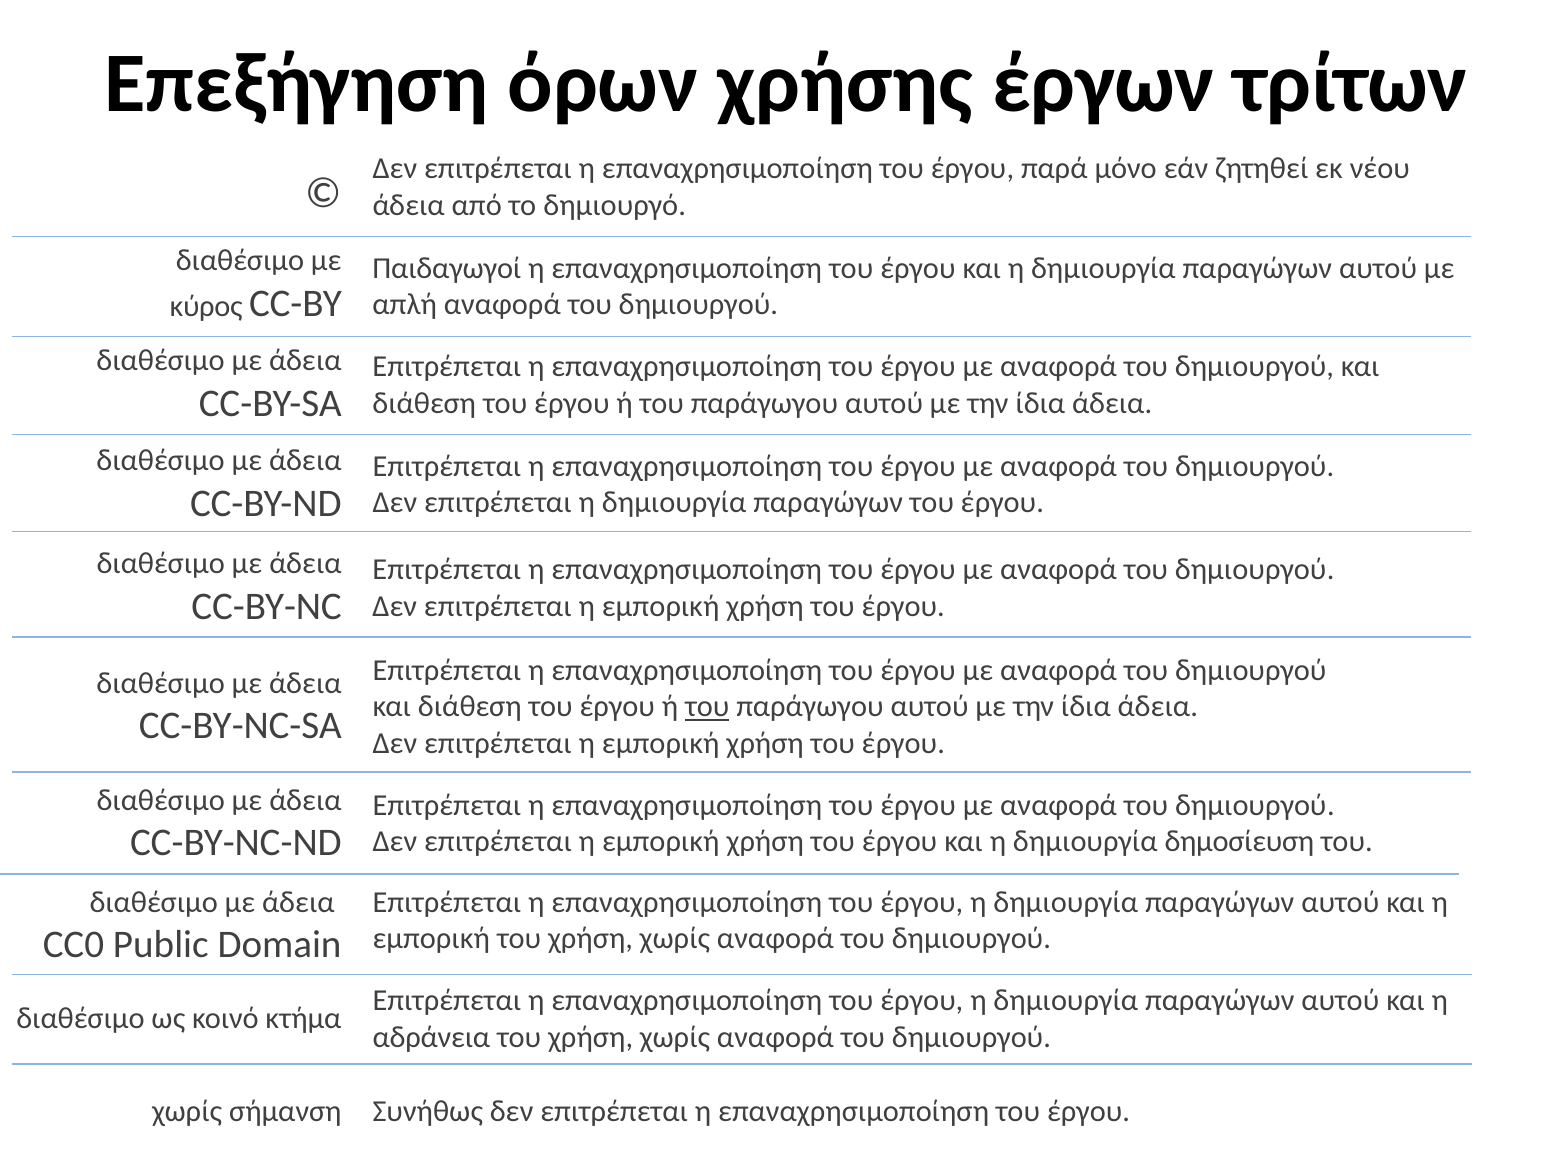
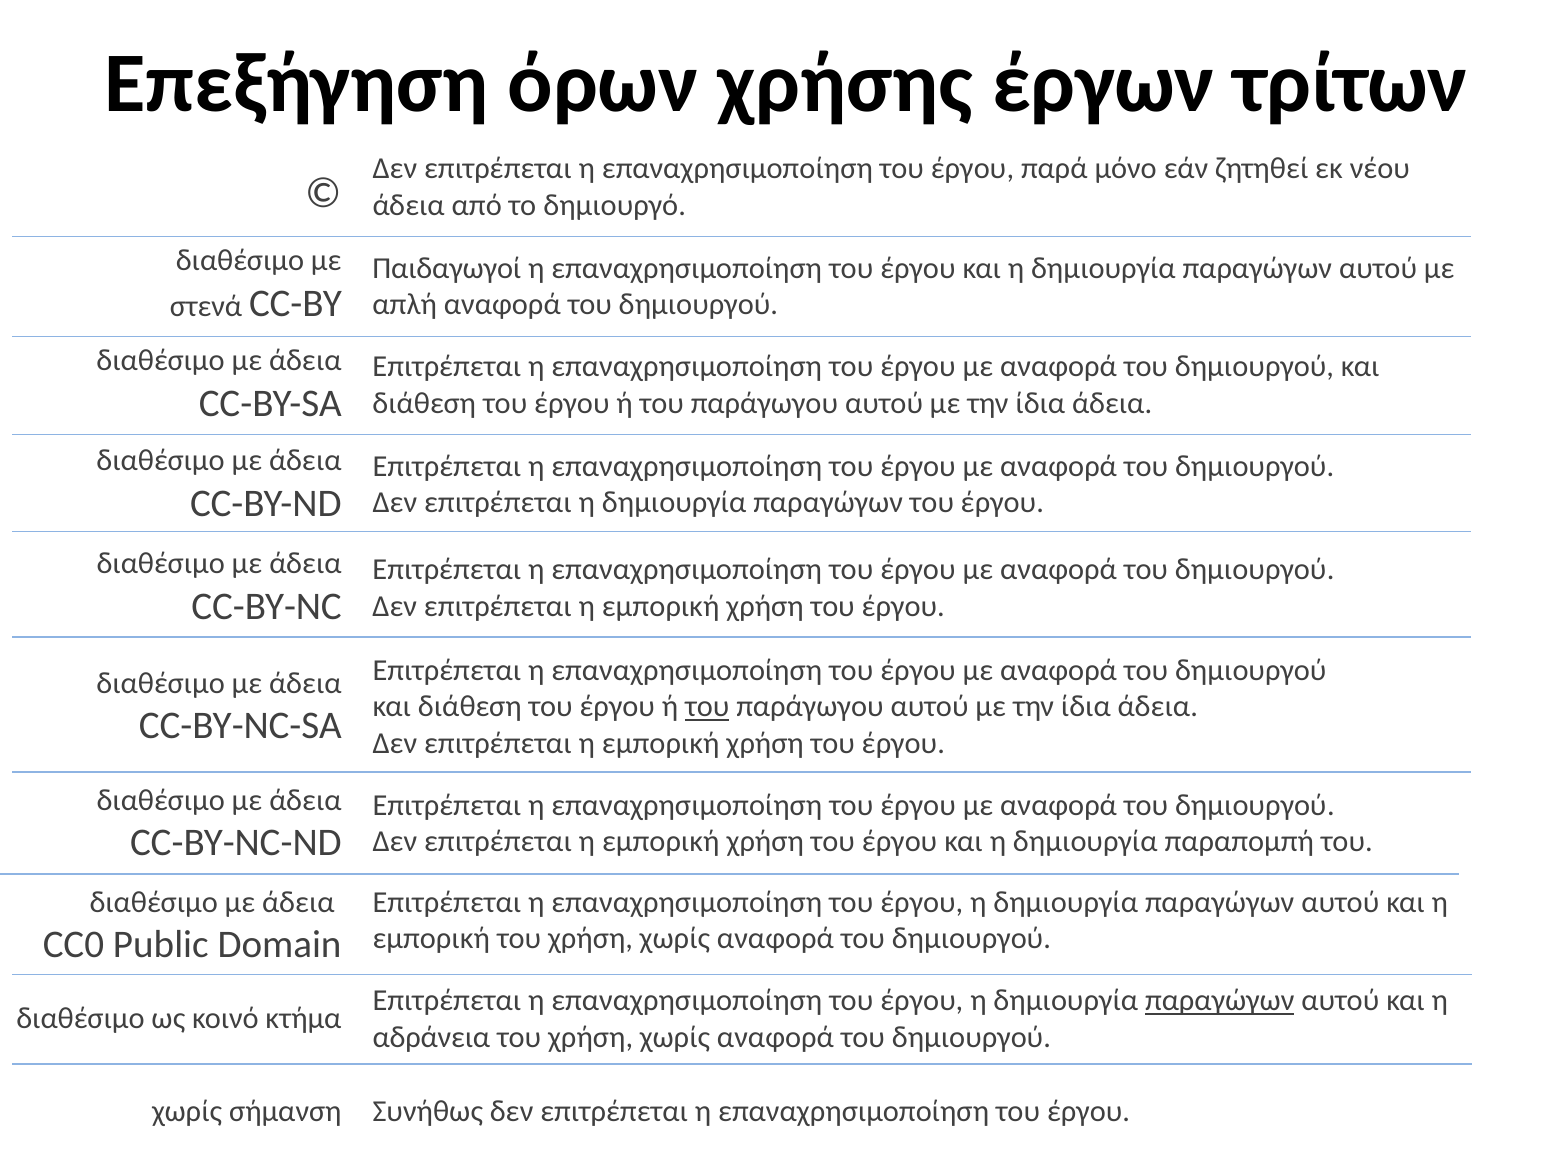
κύρος: κύρος -> στενά
δημοσίευση: δημοσίευση -> παραπομπή
παραγώγων at (1220, 1001) underline: none -> present
